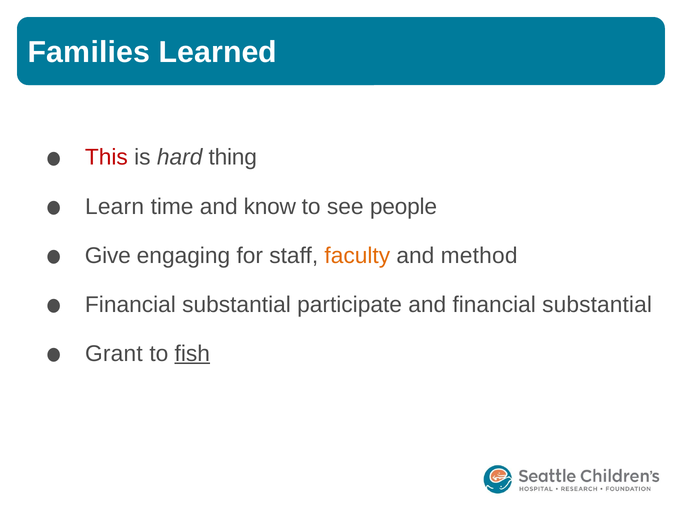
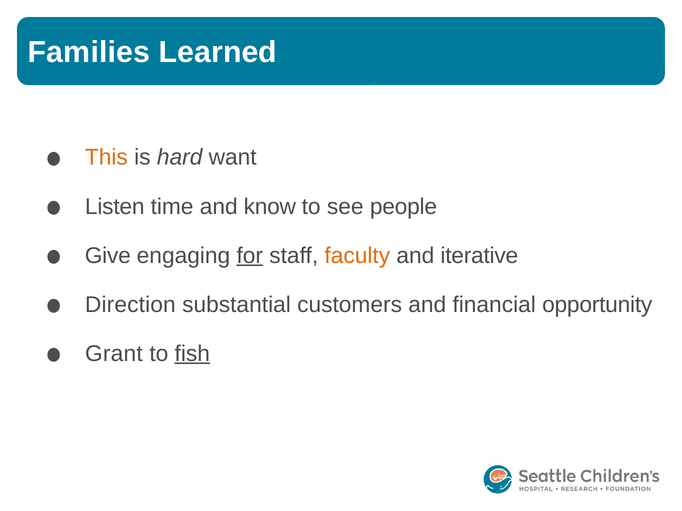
This colour: red -> orange
thing: thing -> want
Learn: Learn -> Listen
for underline: none -> present
method: method -> iterative
Financial at (130, 305): Financial -> Direction
participate: participate -> customers
and financial substantial: substantial -> opportunity
